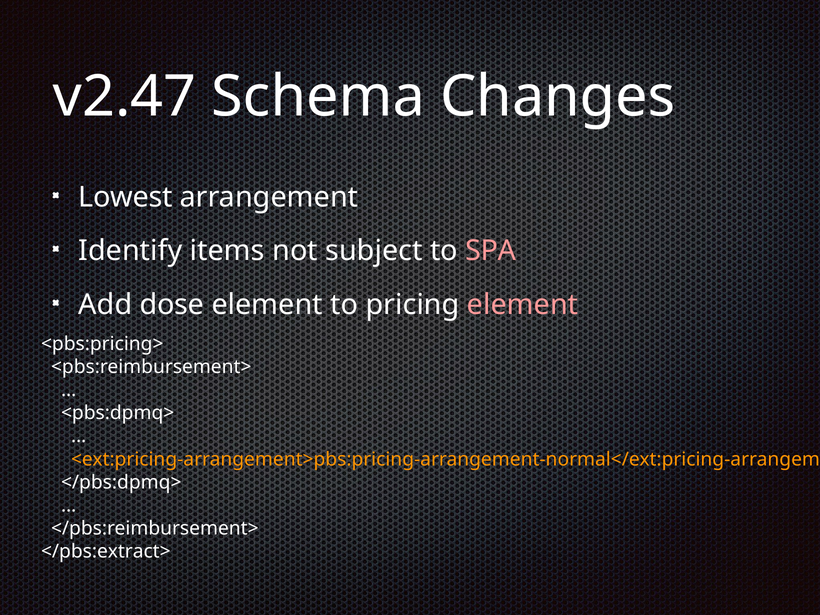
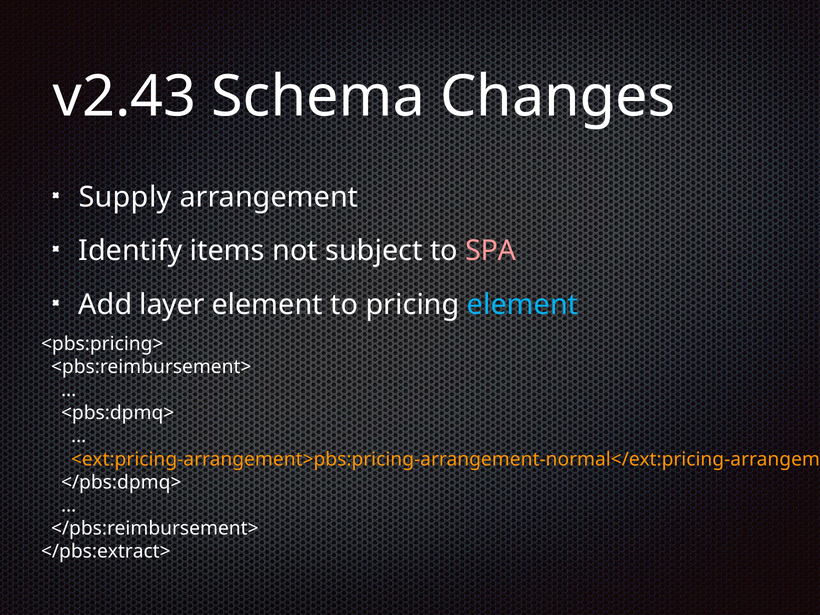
v2.47: v2.47 -> v2.43
Lowest: Lowest -> Supply
dose: dose -> layer
element at (523, 305) colour: pink -> light blue
